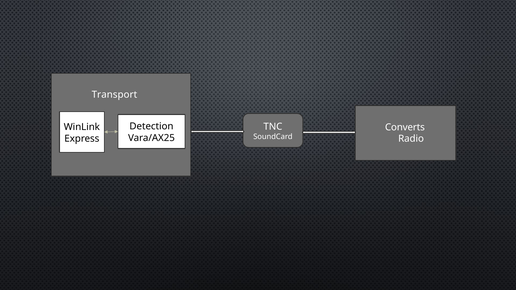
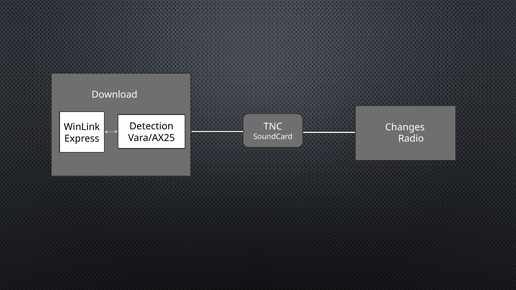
Transport: Transport -> Download
Converts: Converts -> Changes
